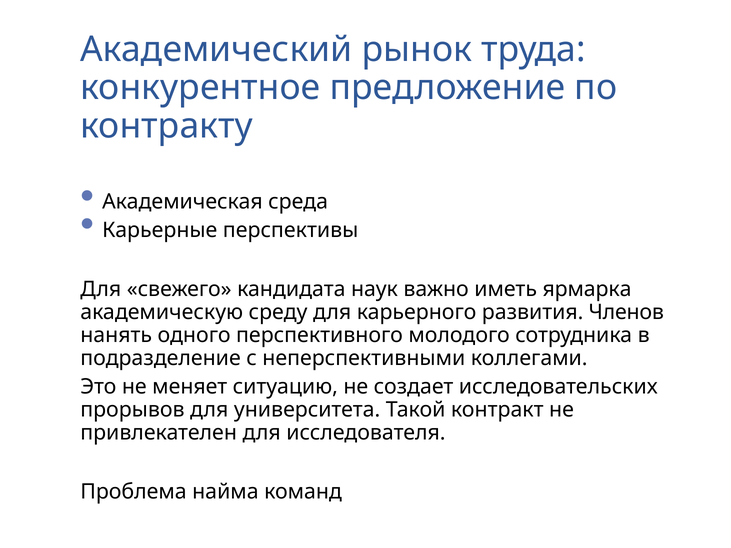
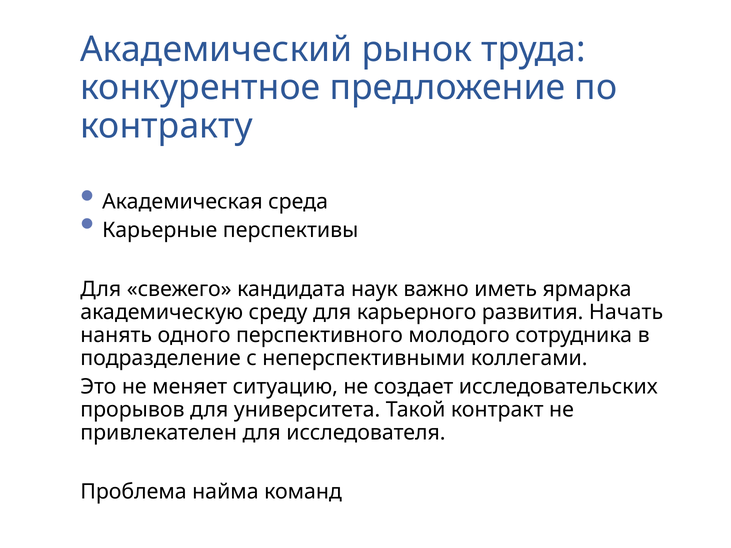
Членов: Членов -> Начать
